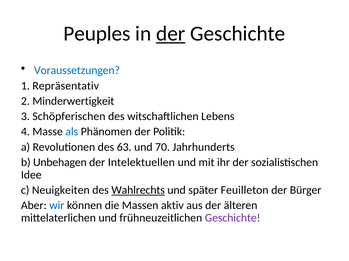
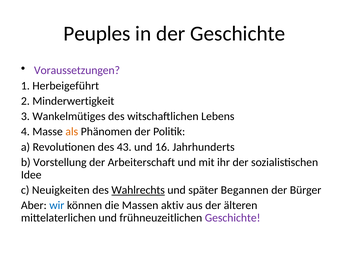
der at (171, 34) underline: present -> none
Voraussetzungen colour: blue -> purple
Repräsentativ: Repräsentativ -> Herbeigeführt
Schöpferischen: Schöpferischen -> Wankelmütiges
als colour: blue -> orange
63: 63 -> 43
70: 70 -> 16
Unbehagen: Unbehagen -> Vorstellung
Intelektuellen: Intelektuellen -> Arbeiterschaft
Feuilleton: Feuilleton -> Begannen
